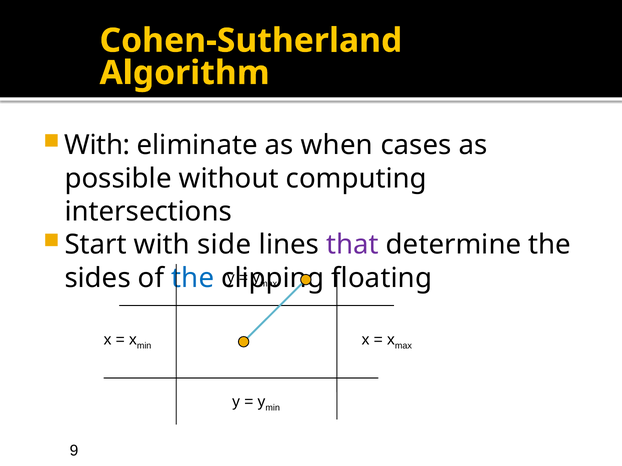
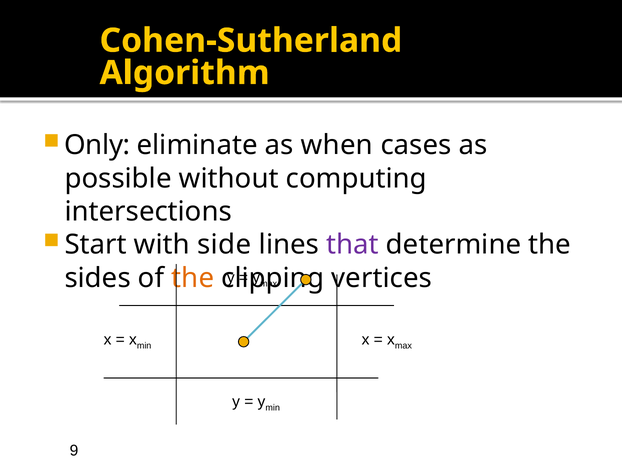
With at (97, 145): With -> Only
the at (193, 278) colour: blue -> orange
floating: floating -> vertices
